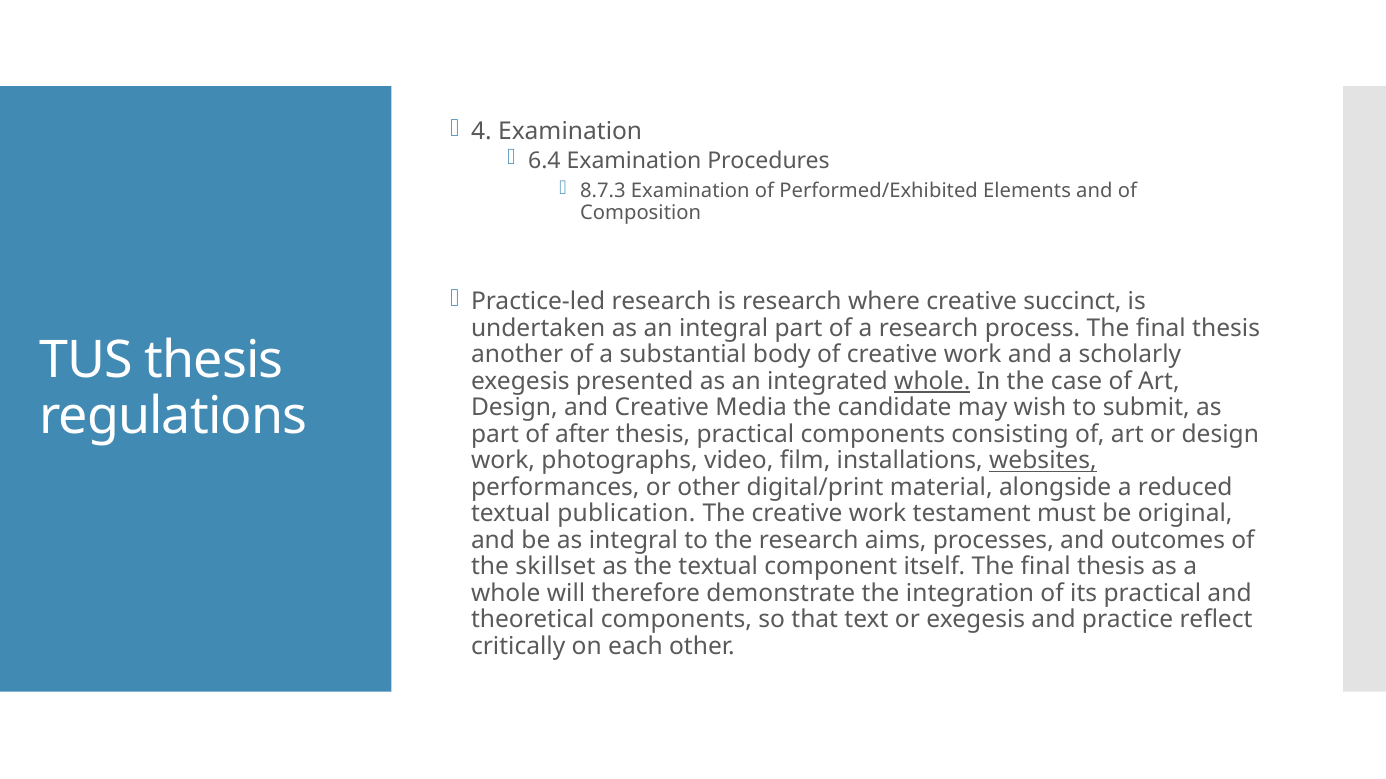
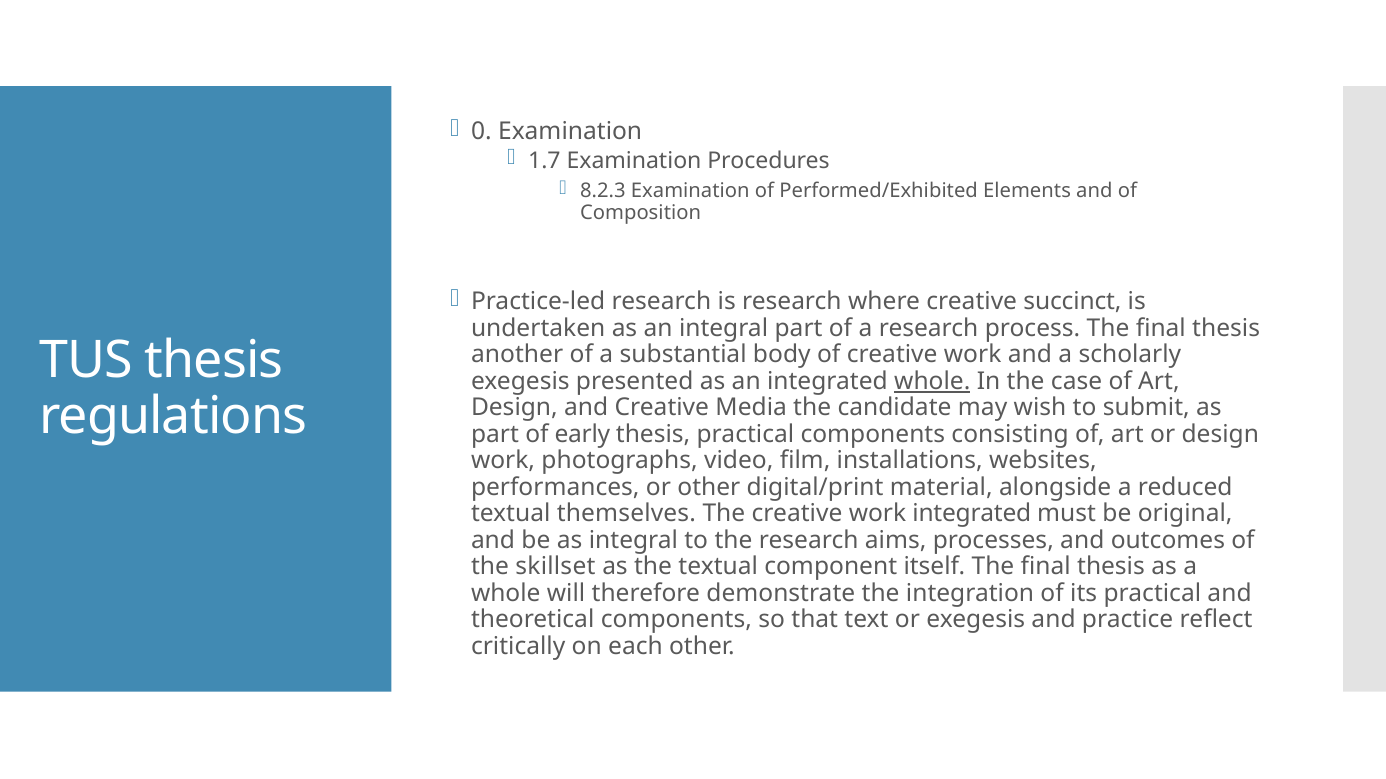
4: 4 -> 0
6.4: 6.4 -> 1.7
8.7.3: 8.7.3 -> 8.2.3
after: after -> early
websites underline: present -> none
publication: publication -> themselves
work testament: testament -> integrated
